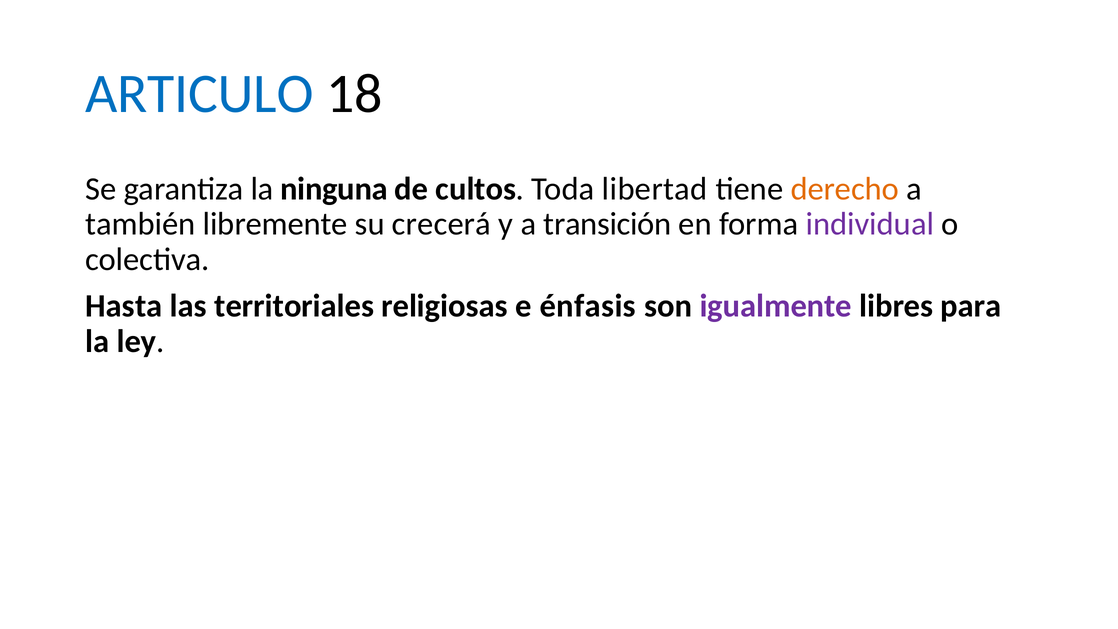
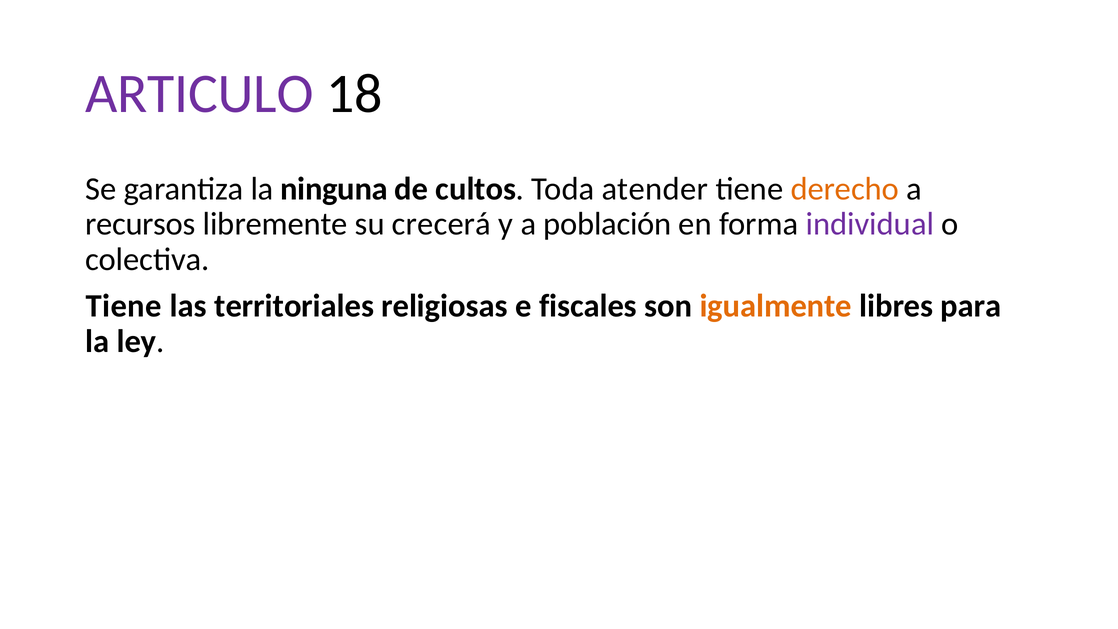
ARTICULO colour: blue -> purple
libertad: libertad -> atender
también: también -> recursos
transición: transición -> población
Hasta at (124, 306): Hasta -> Tiene
énfasis: énfasis -> fiscales
igualmente colour: purple -> orange
